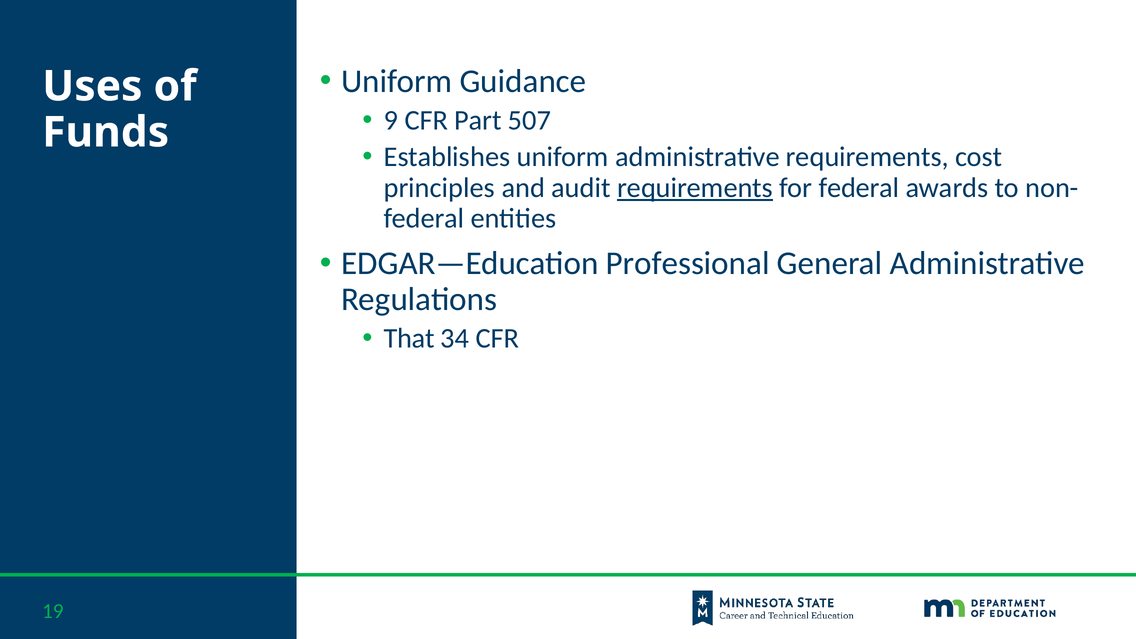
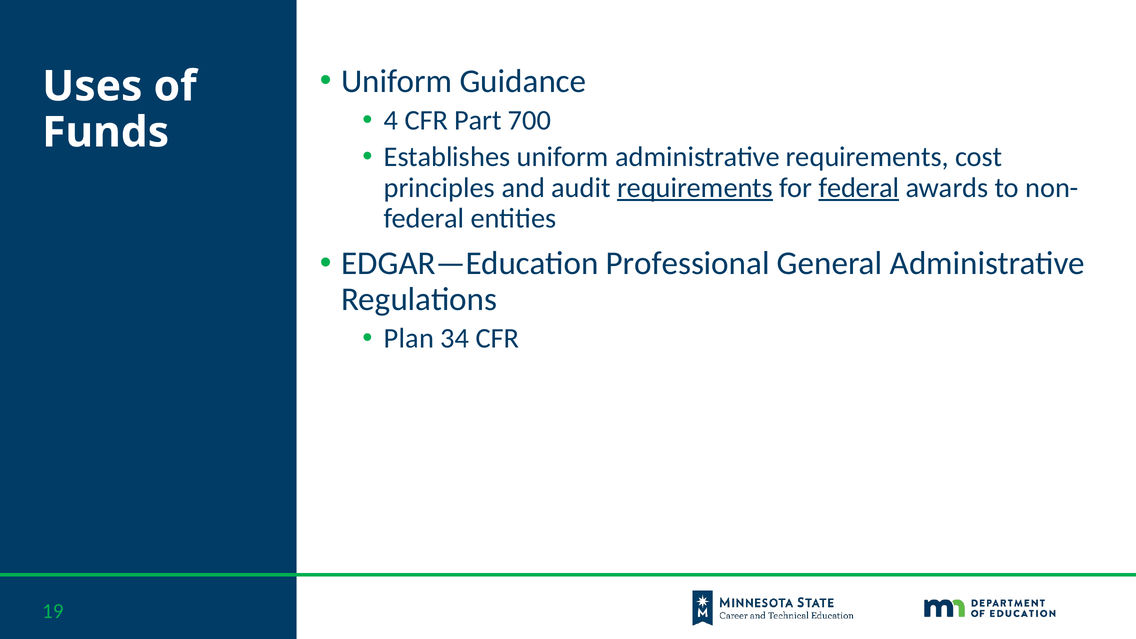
9: 9 -> 4
507: 507 -> 700
federal at (859, 188) underline: none -> present
That: That -> Plan
